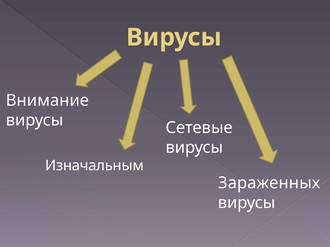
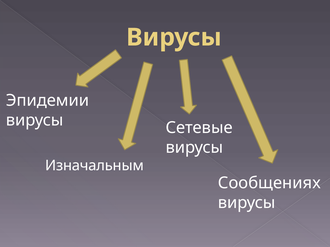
Внимание: Внимание -> Эпидемии
Зараженных: Зараженных -> Сообщениях
